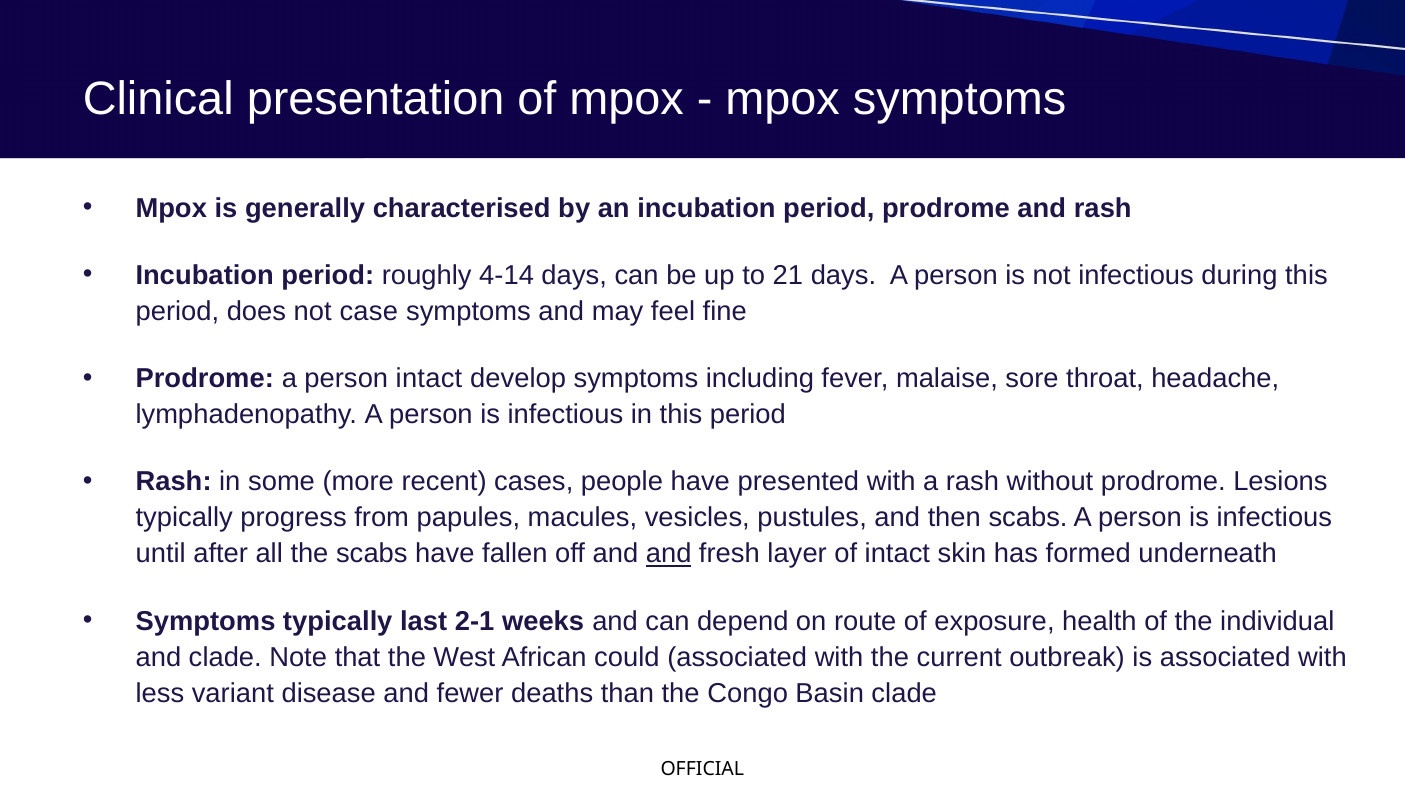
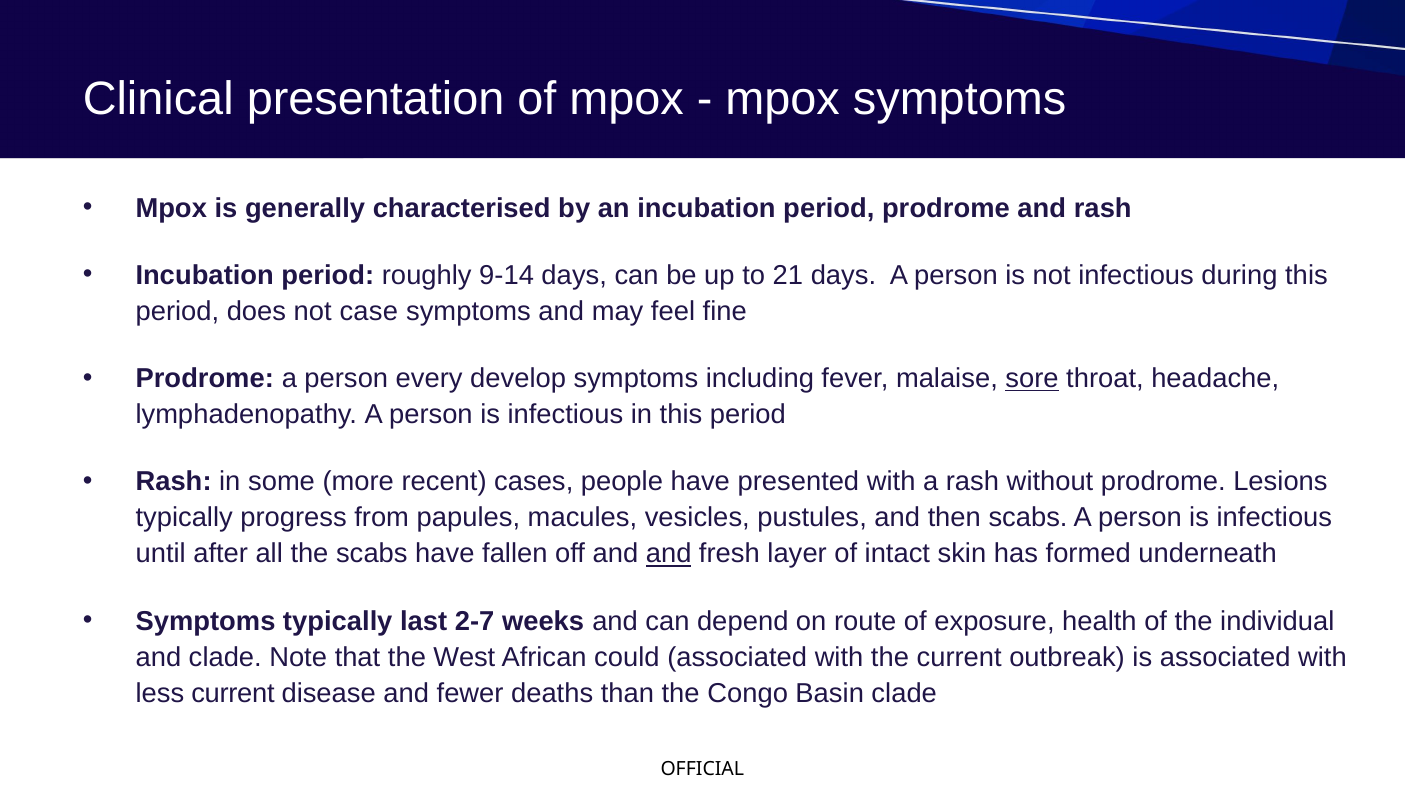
4-14: 4-14 -> 9-14
person intact: intact -> every
sore underline: none -> present
2-1: 2-1 -> 2-7
less variant: variant -> current
